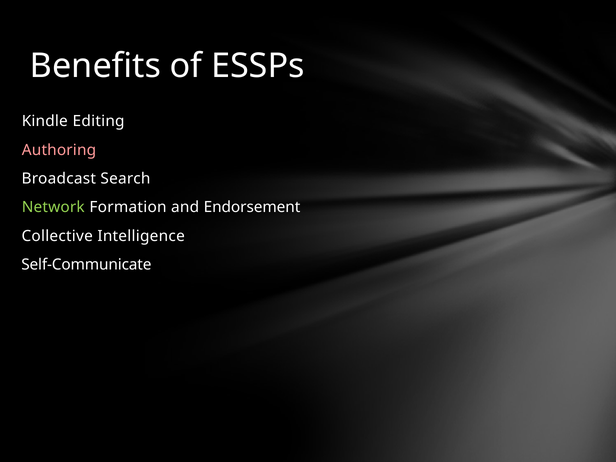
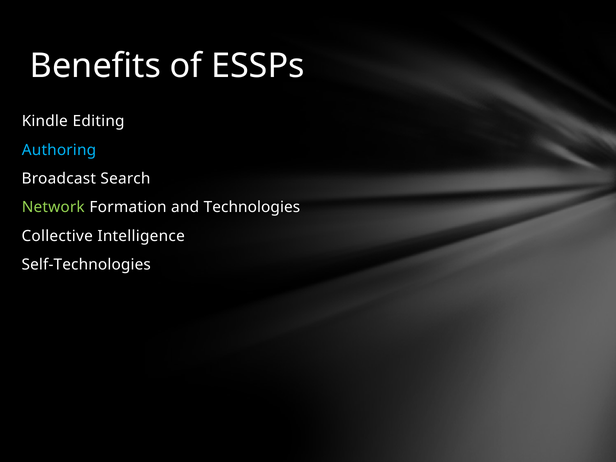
Authoring colour: pink -> light blue
Endorsement: Endorsement -> Technologies
Self-Communicate: Self-Communicate -> Self-Technologies
